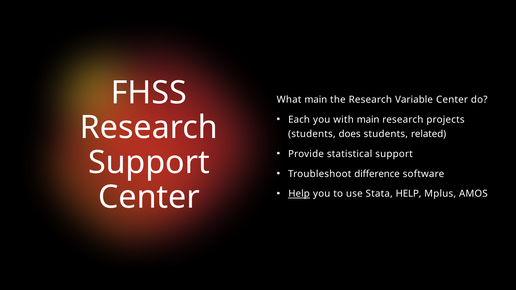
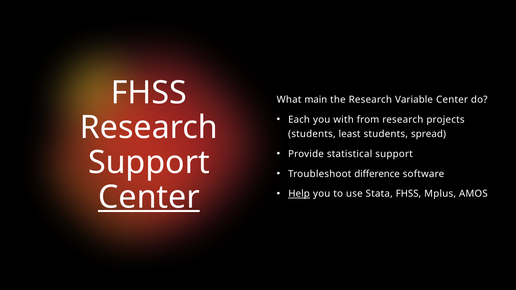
with main: main -> from
does: does -> least
related: related -> spread
Center at (149, 197) underline: none -> present
Stata HELP: HELP -> FHSS
